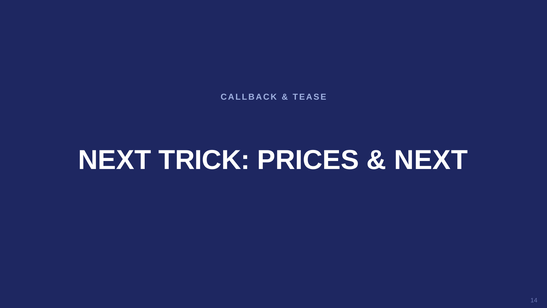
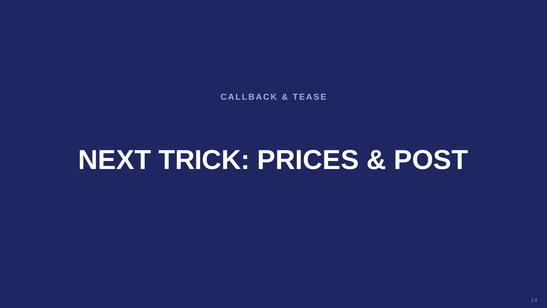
NEXT at (431, 160): NEXT -> POST
